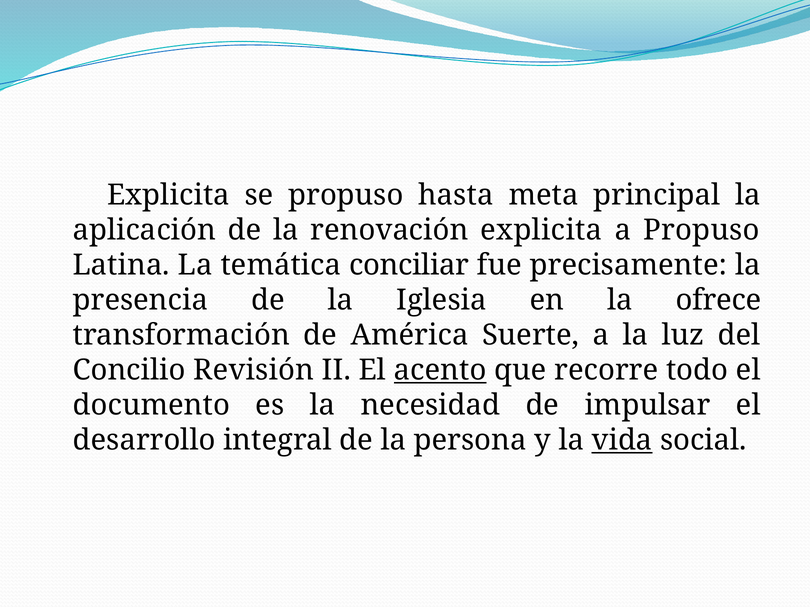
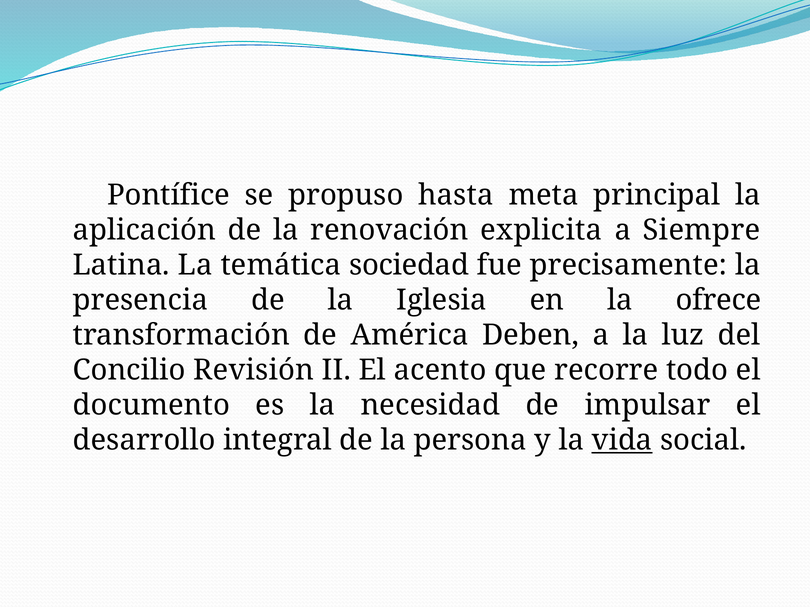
Explicita at (168, 195): Explicita -> Pontífice
a Propuso: Propuso -> Siempre
conciliar: conciliar -> sociedad
Suerte: Suerte -> Deben
acento underline: present -> none
